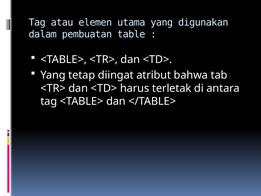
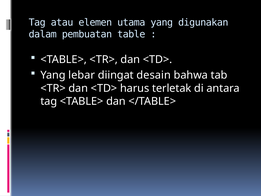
tetap: tetap -> lebar
atribut: atribut -> desain
